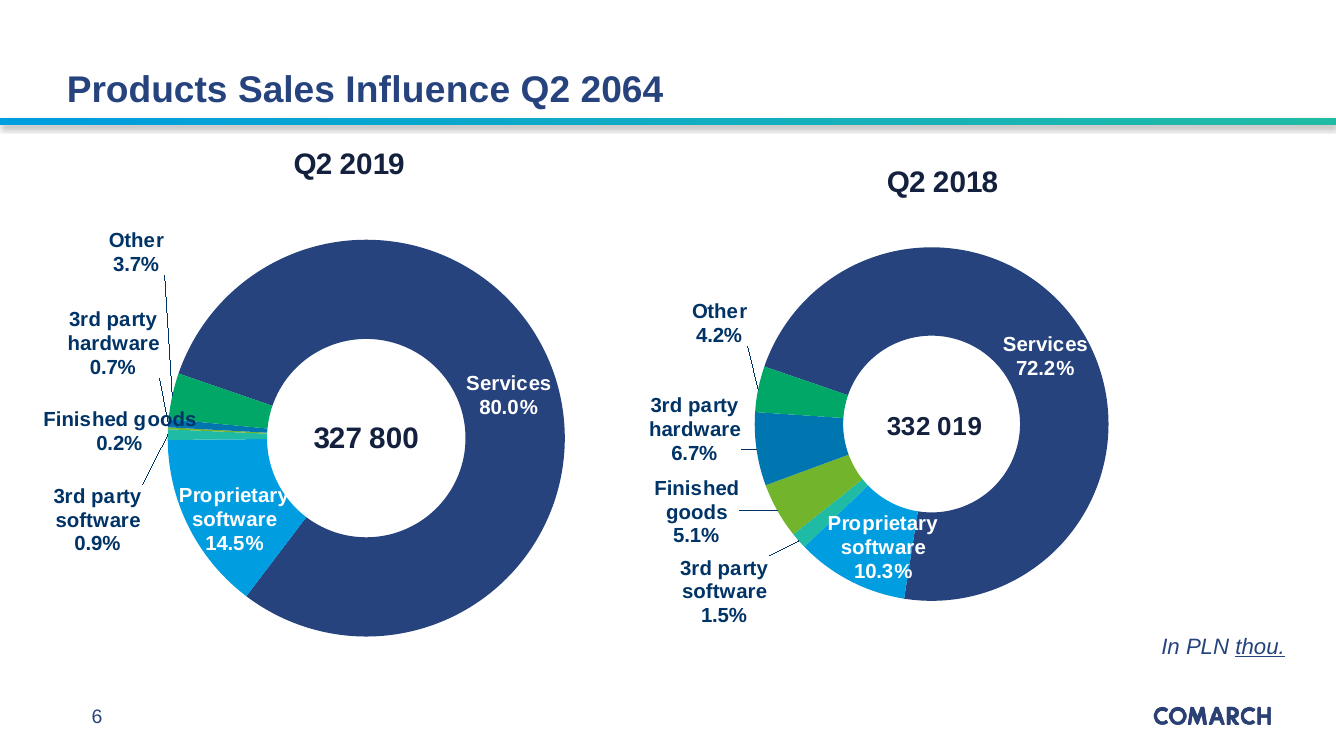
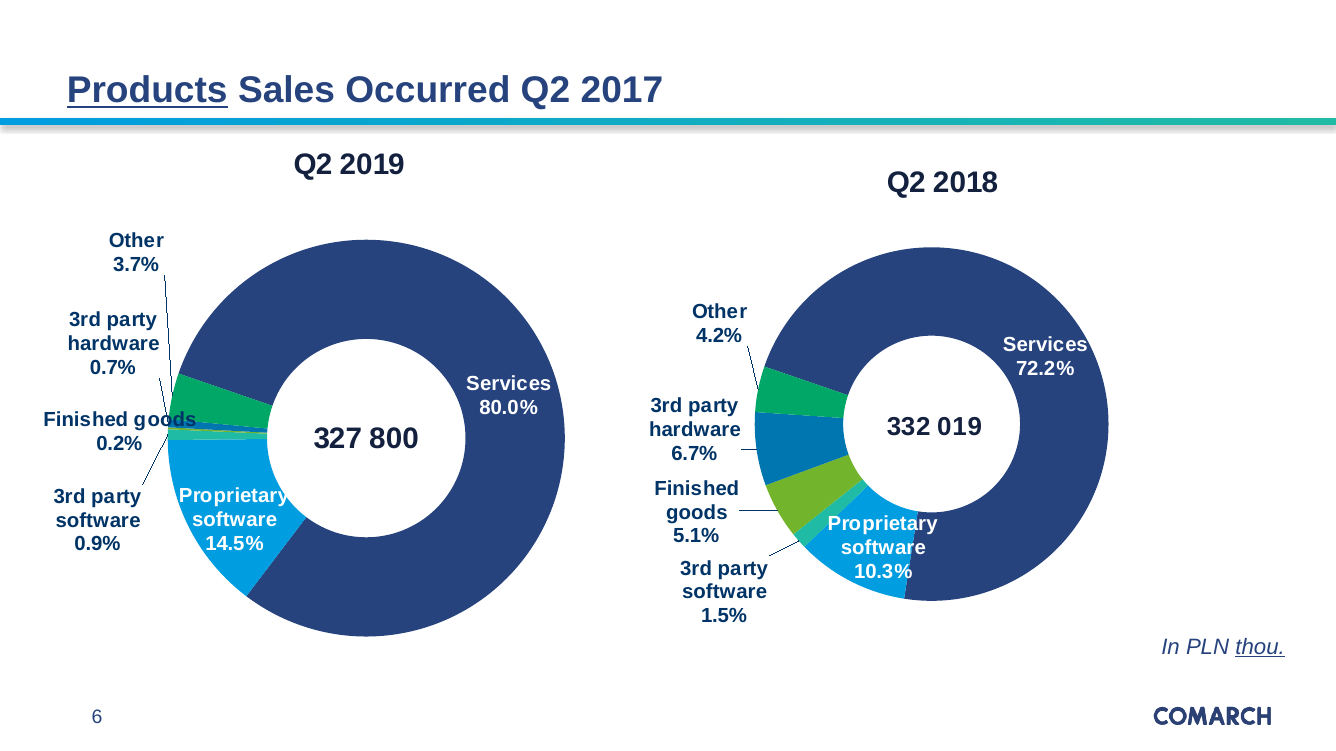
Products underline: none -> present
Influence: Influence -> Occurred
2064: 2064 -> 2017
